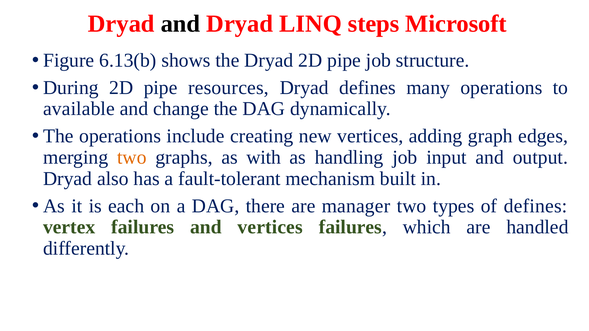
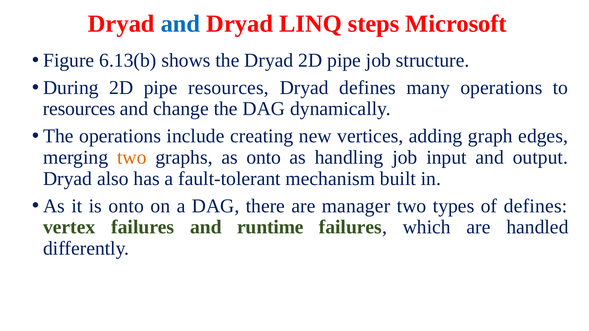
and at (180, 24) colour: black -> blue
available at (79, 109): available -> resources
as with: with -> onto
is each: each -> onto
and vertices: vertices -> runtime
